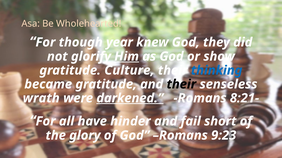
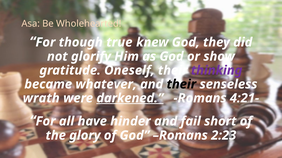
year: year -> true
Him underline: present -> none
Culture: Culture -> Oneself
thinking colour: blue -> purple
became gratitude: gratitude -> whatever
8:21-: 8:21- -> 4:21-
9:23: 9:23 -> 2:23
